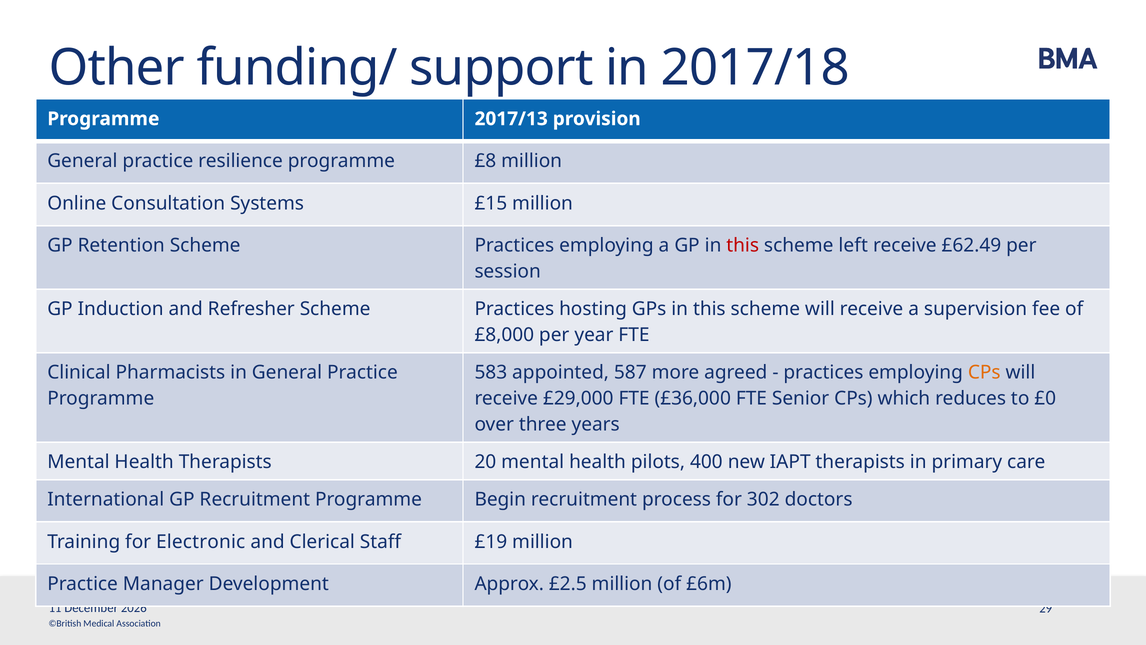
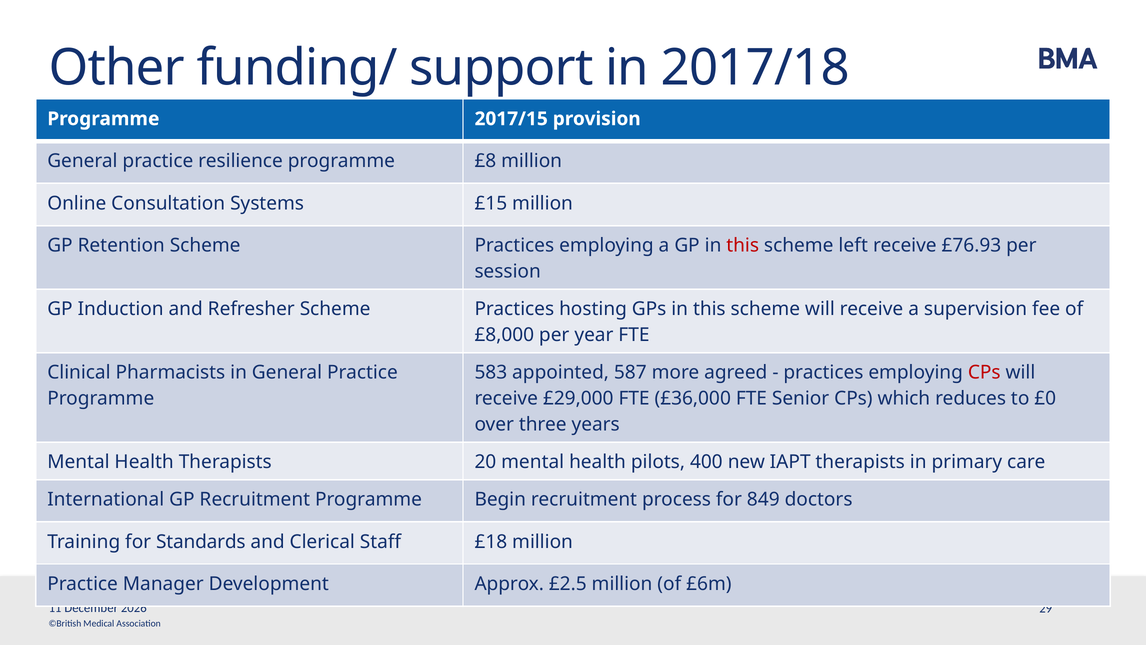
2017/13: 2017/13 -> 2017/15
£62.49: £62.49 -> £76.93
CPs at (984, 372) colour: orange -> red
302: 302 -> 849
Electronic: Electronic -> Standards
£19: £19 -> £18
